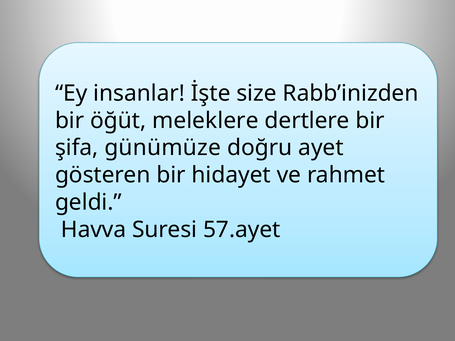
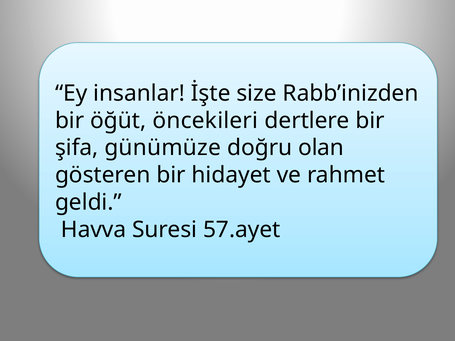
meleklere: meleklere -> öncekileri
ayet: ayet -> olan
